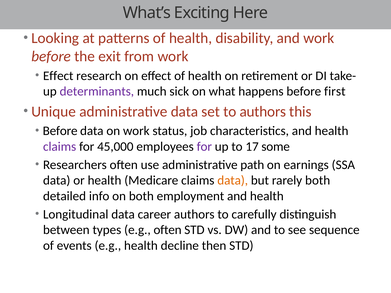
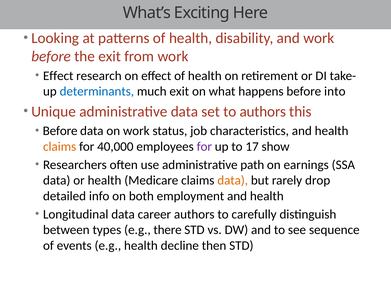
determinants colour: purple -> blue
much sick: sick -> exit
first: first -> into
claims at (60, 147) colour: purple -> orange
45,000: 45,000 -> 40,000
some: some -> show
rarely both: both -> drop
e.g often: often -> there
